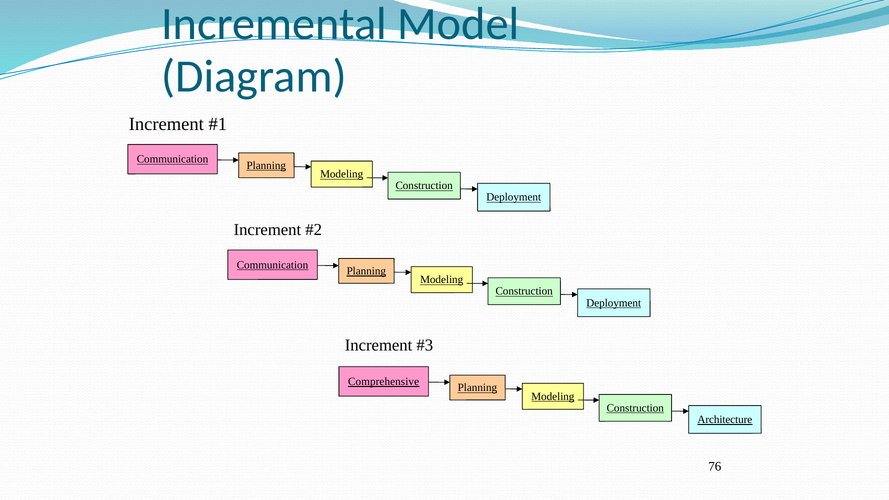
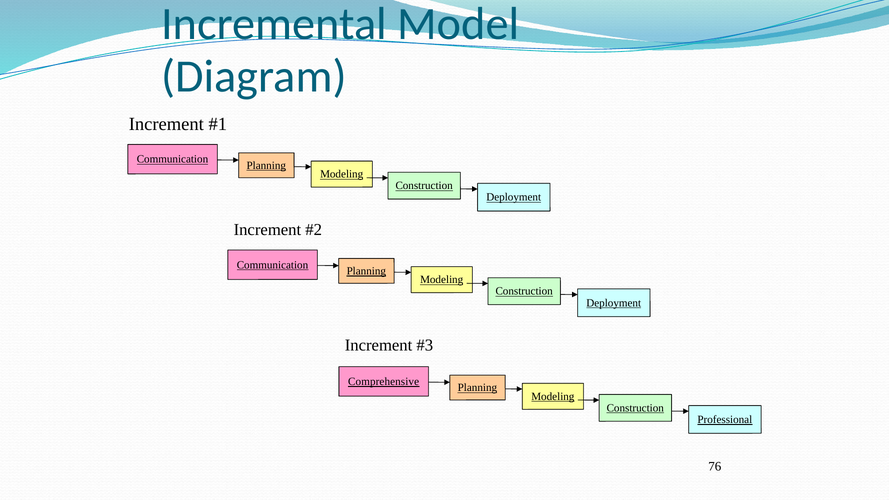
Architecture: Architecture -> Professional
